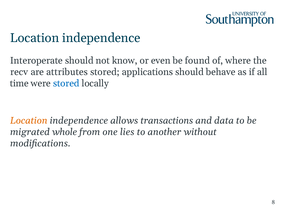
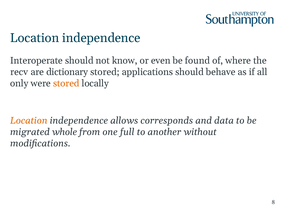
attributes: attributes -> dictionary
time: time -> only
stored at (66, 83) colour: blue -> orange
transactions: transactions -> corresponds
lies: lies -> full
